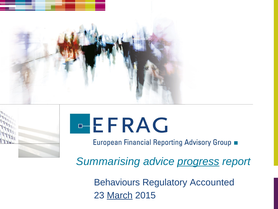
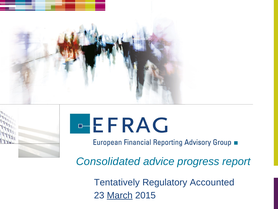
Summarising: Summarising -> Consolidated
progress underline: present -> none
Behaviours: Behaviours -> Tentatively
